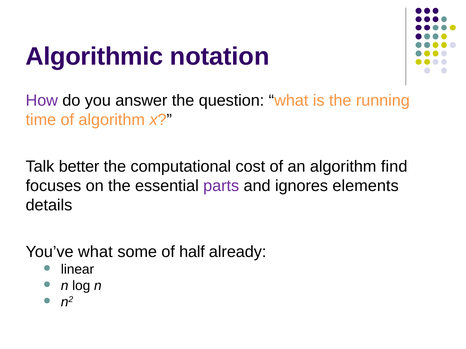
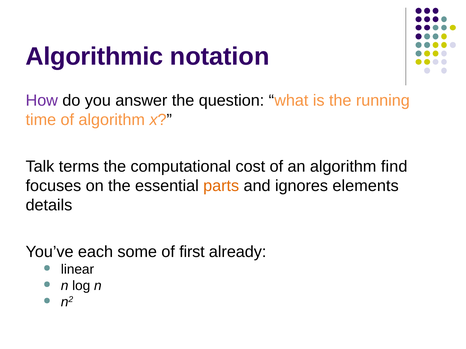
better: better -> terms
parts colour: purple -> orange
You’ve what: what -> each
half: half -> first
